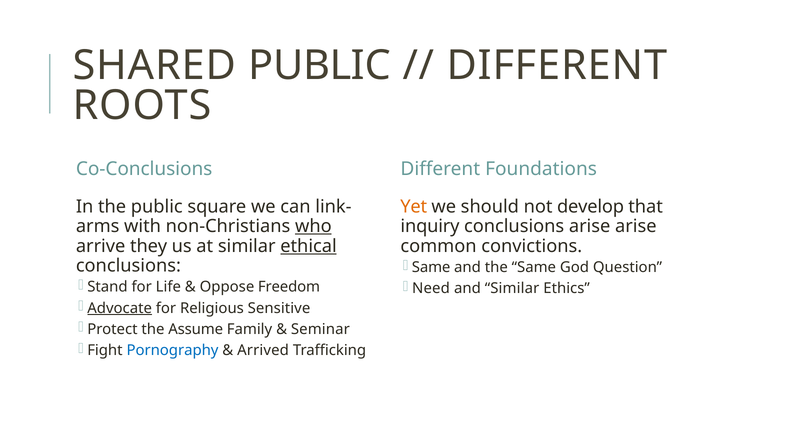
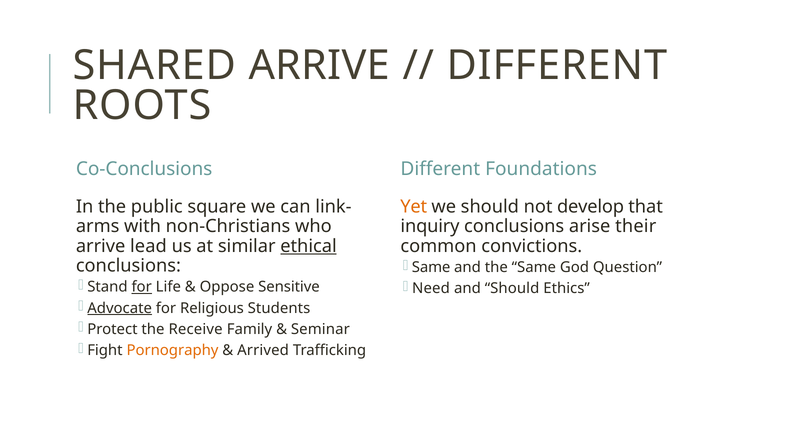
SHARED PUBLIC: PUBLIC -> ARRIVE
who underline: present -> none
arise arise: arise -> their
they: they -> lead
for at (142, 287) underline: none -> present
Freedom: Freedom -> Sensitive
and Similar: Similar -> Should
Sensitive: Sensitive -> Students
Assume: Assume -> Receive
Pornography colour: blue -> orange
